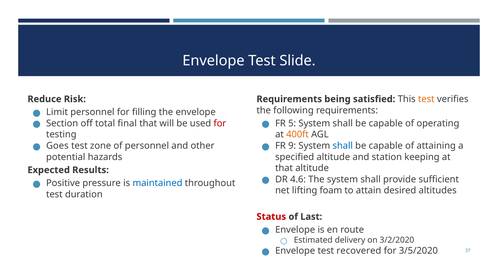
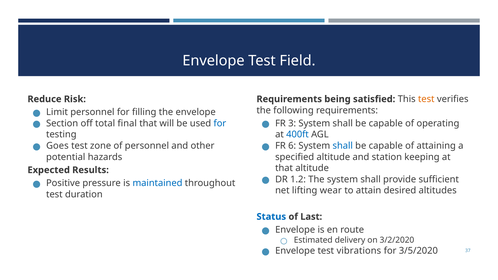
Slide: Slide -> Field
for at (220, 123) colour: red -> blue
5: 5 -> 3
400ft colour: orange -> blue
9: 9 -> 6
4.6: 4.6 -> 1.2
foam: foam -> wear
Status colour: red -> blue
recovered: recovered -> vibrations
